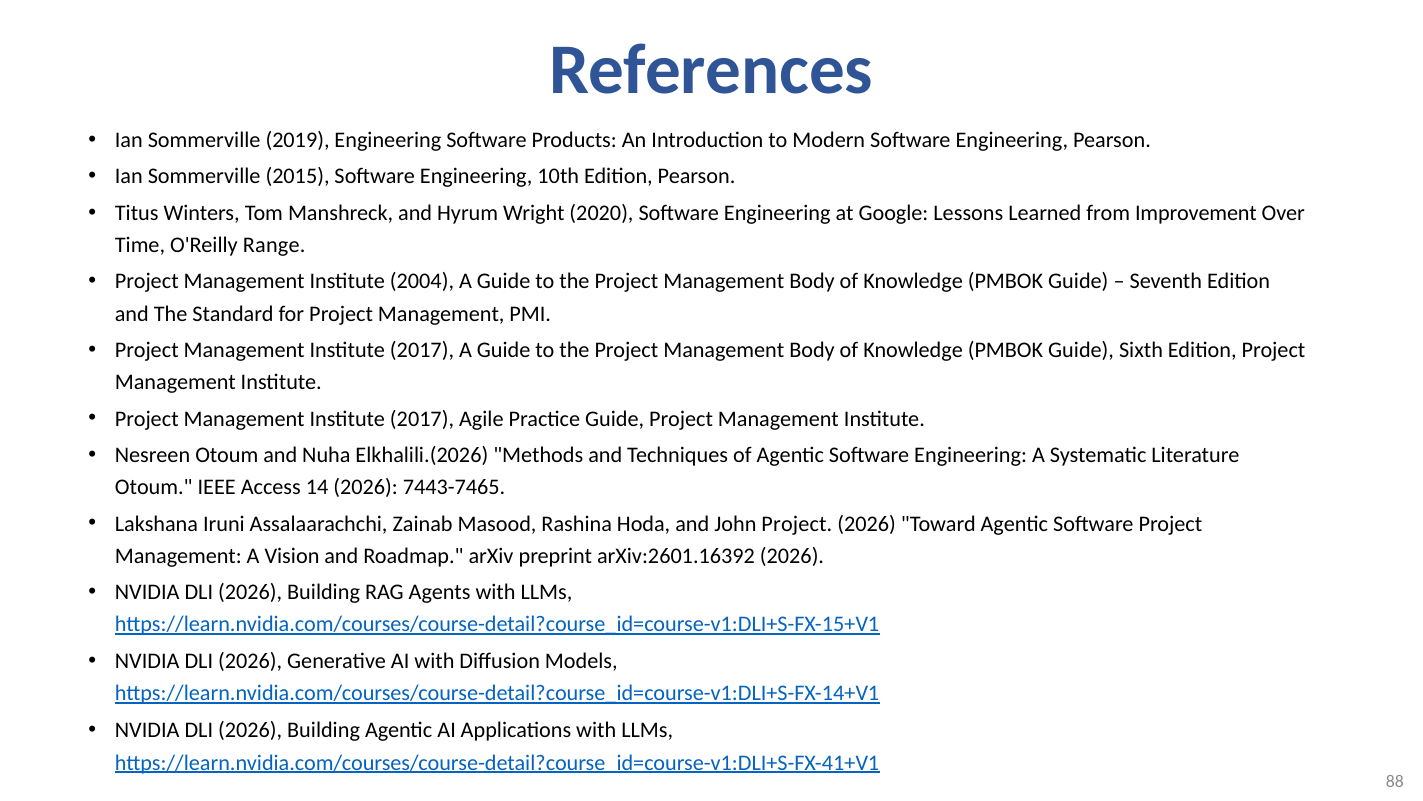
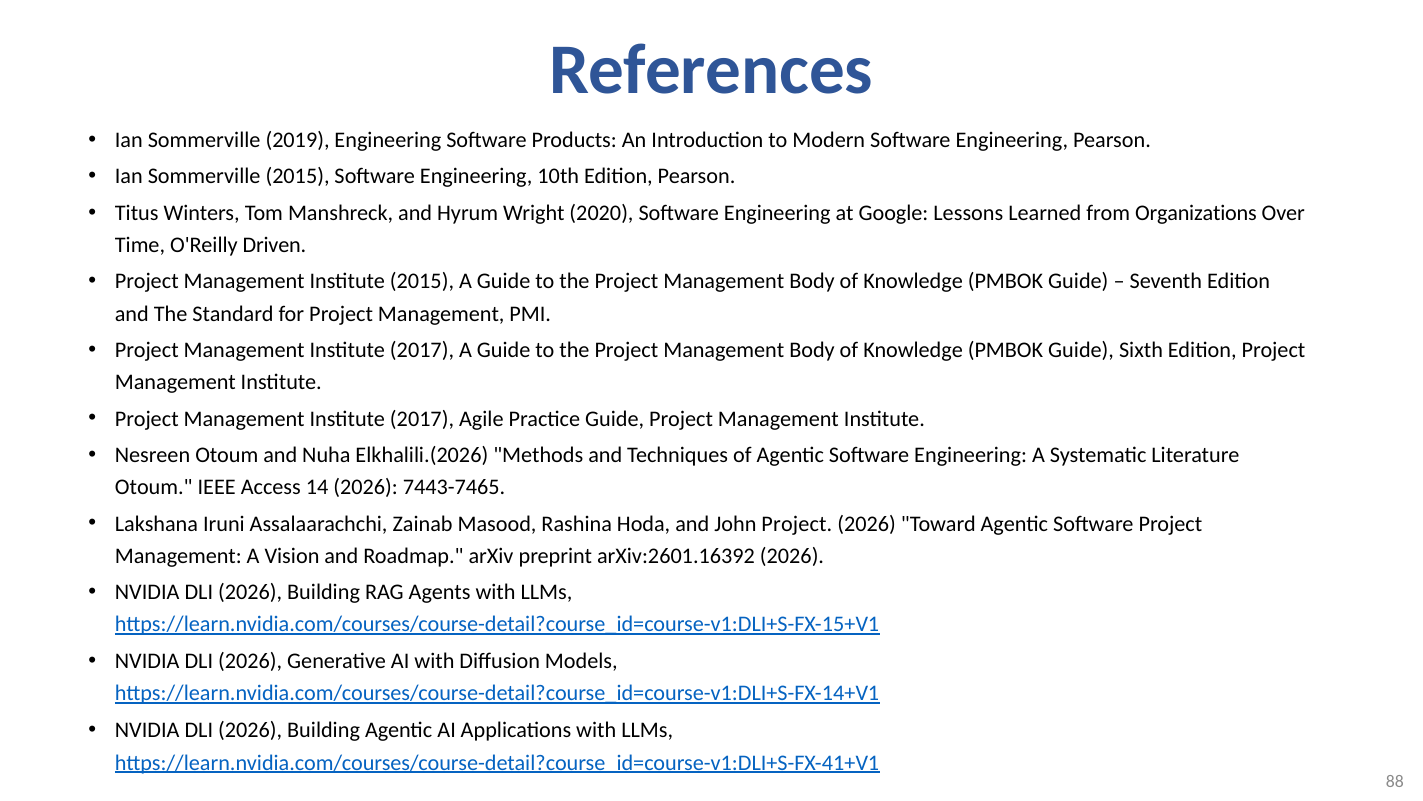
Improvement: Improvement -> Organizations
Range: Range -> Driven
Institute 2004: 2004 -> 2015
